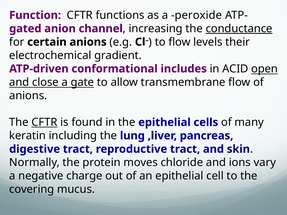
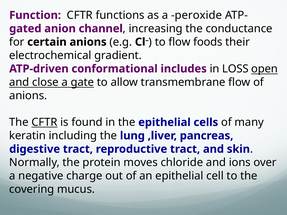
conductance underline: present -> none
levels: levels -> foods
ACID: ACID -> LOSS
vary: vary -> over
